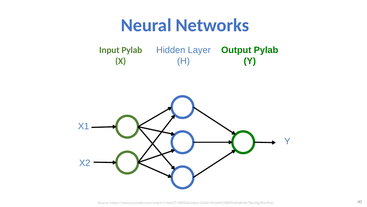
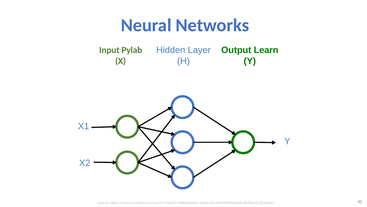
Output Pylab: Pylab -> Learn
